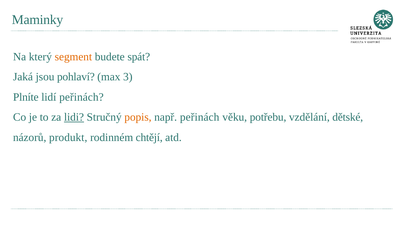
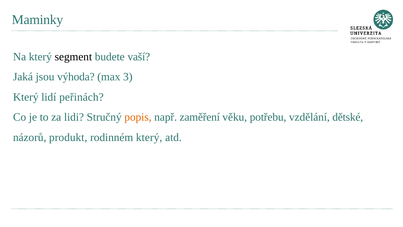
segment colour: orange -> black
spát: spát -> vaší
pohlaví: pohlaví -> výhoda
Plníte at (26, 97): Plníte -> Který
lidi underline: present -> none
např peřinách: peřinách -> zaměření
rodinném chtějí: chtějí -> který
